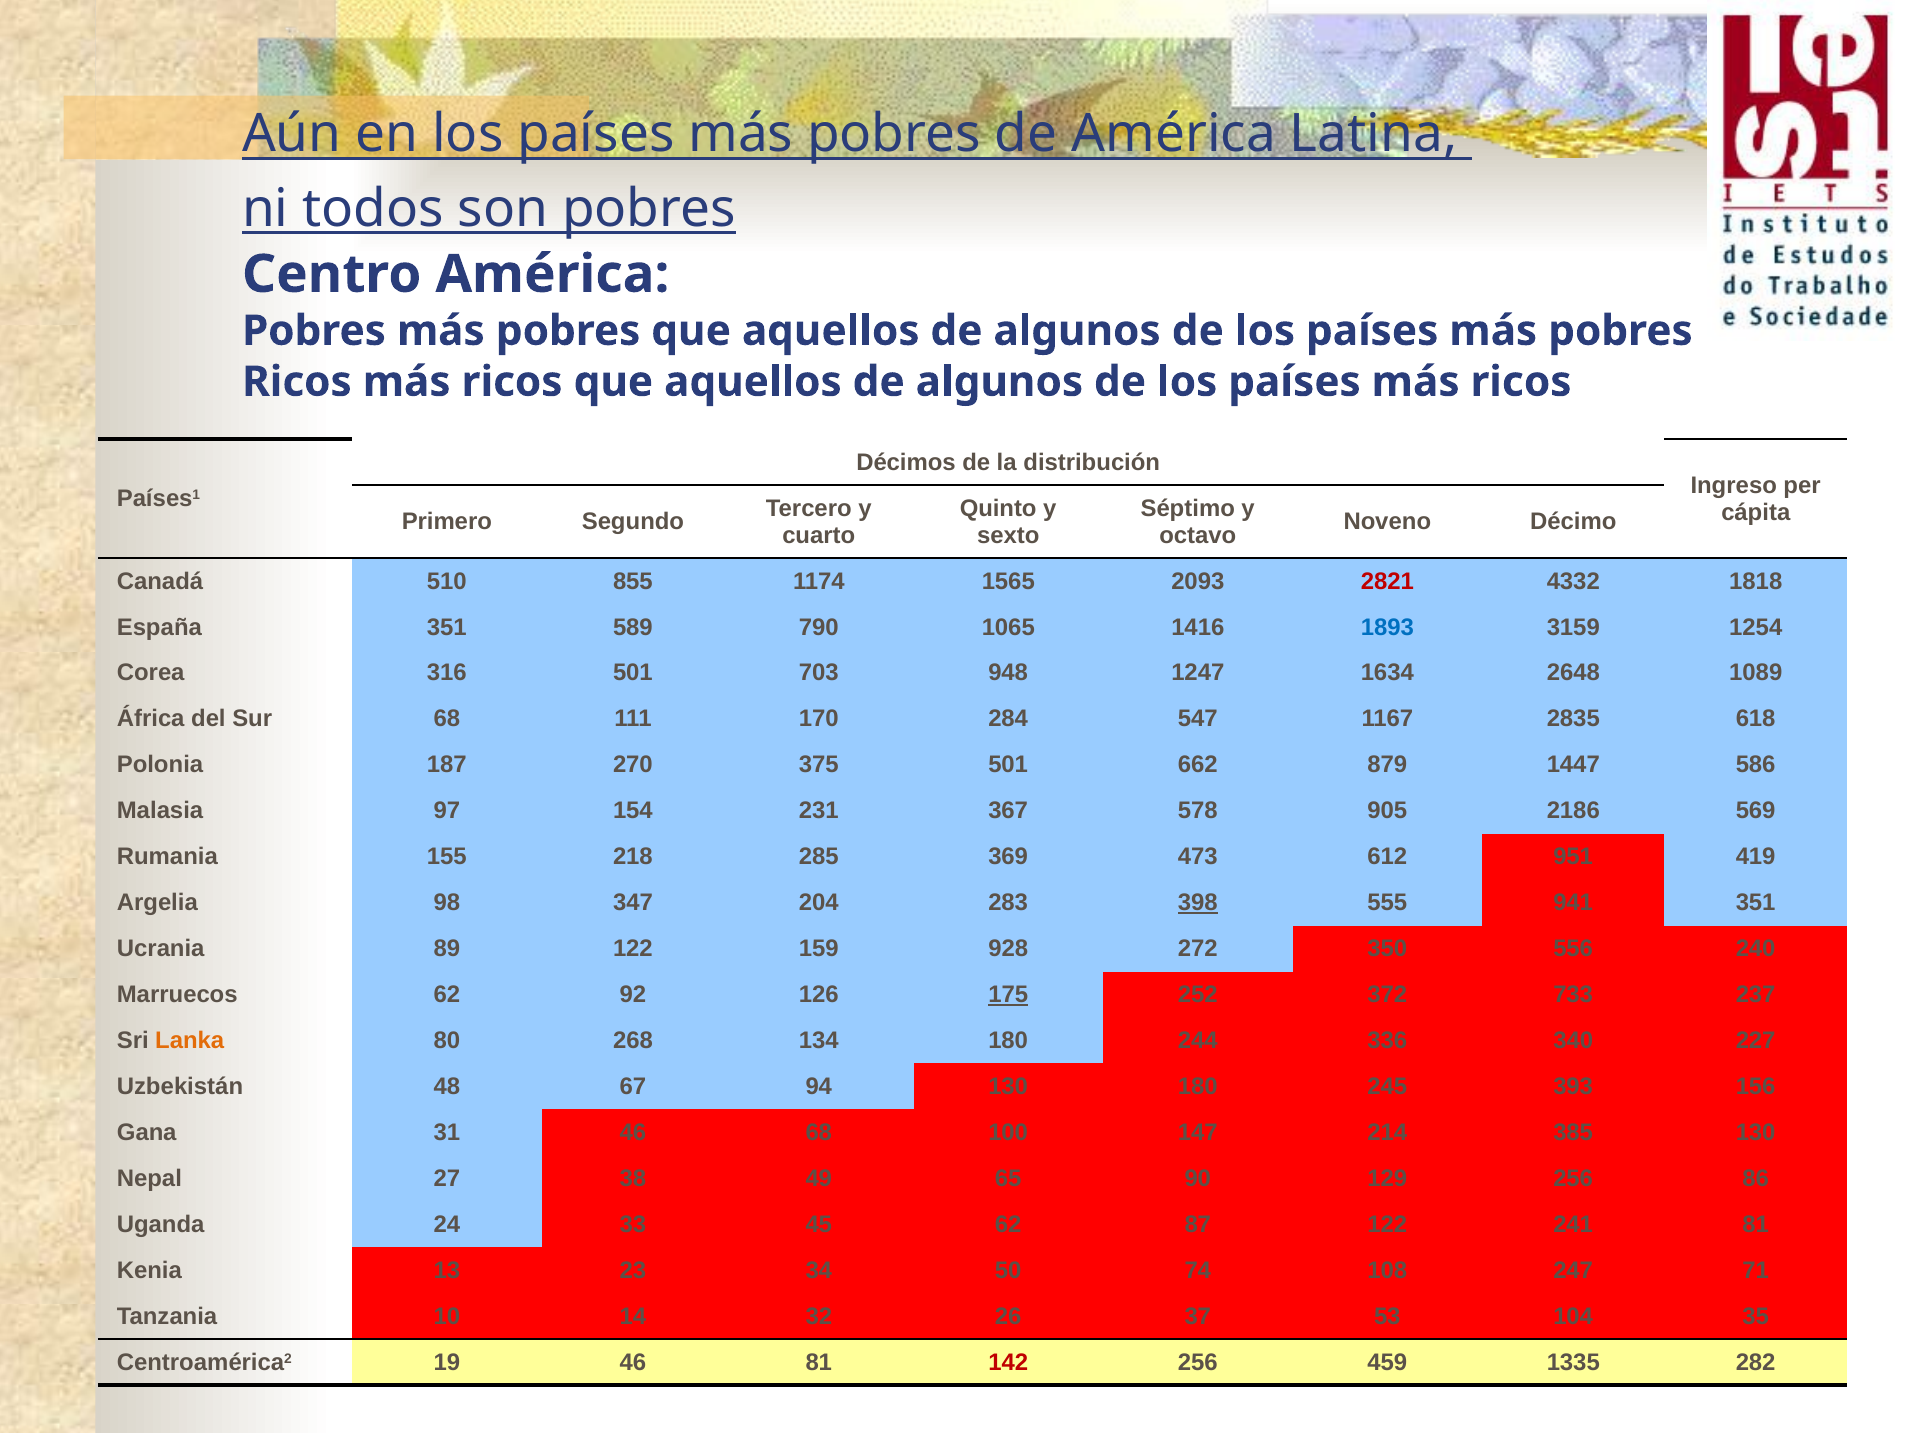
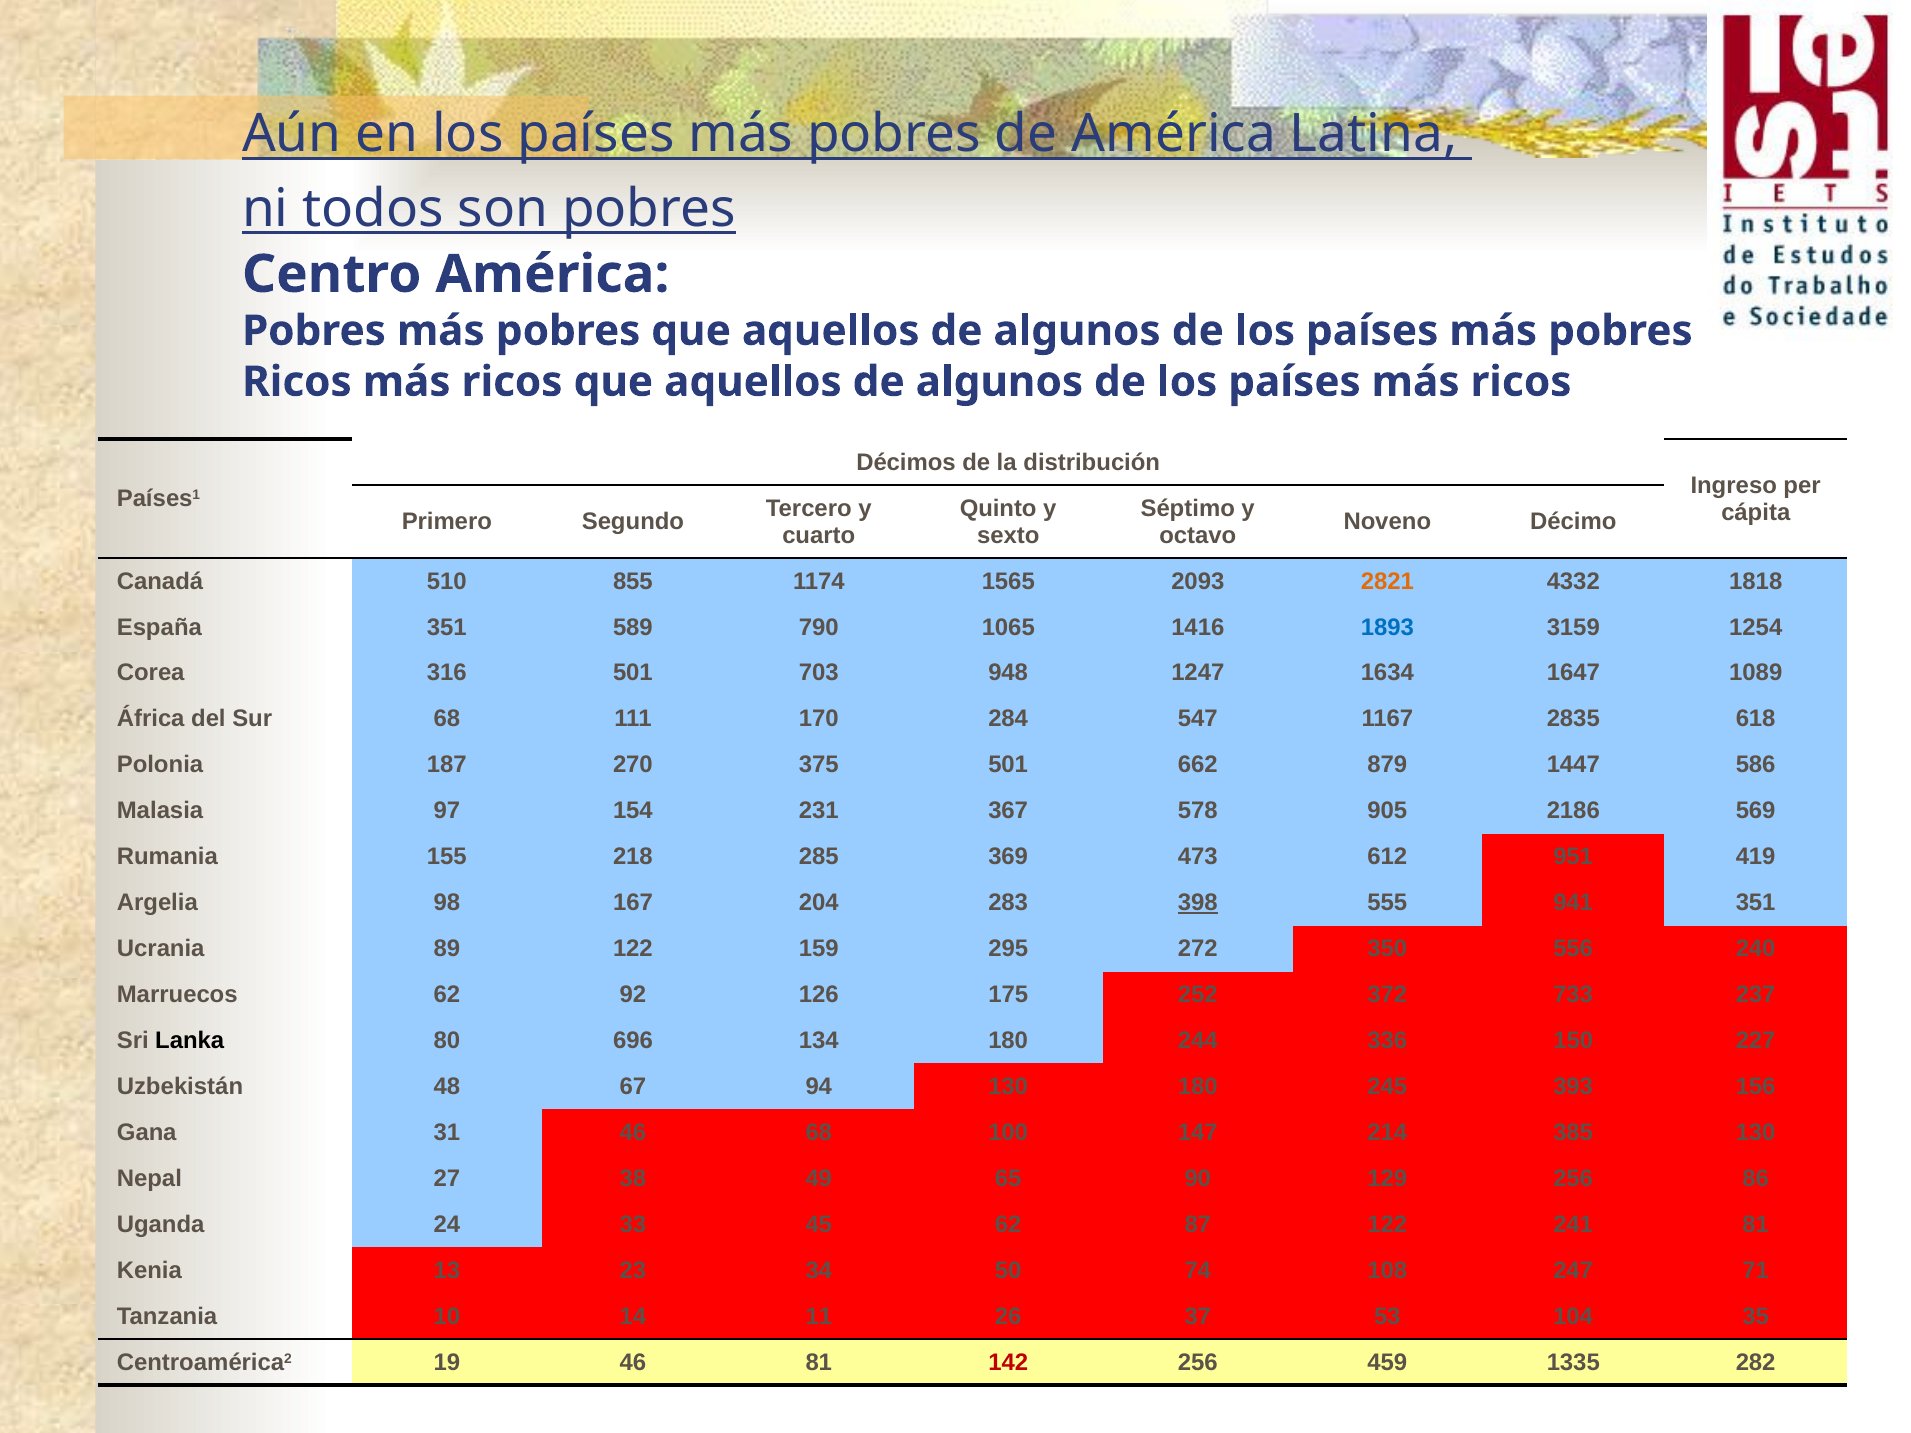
2821 colour: red -> orange
2648: 2648 -> 1647
347: 347 -> 167
928: 928 -> 295
175 underline: present -> none
Lanka colour: orange -> black
268: 268 -> 696
340: 340 -> 150
32: 32 -> 11
